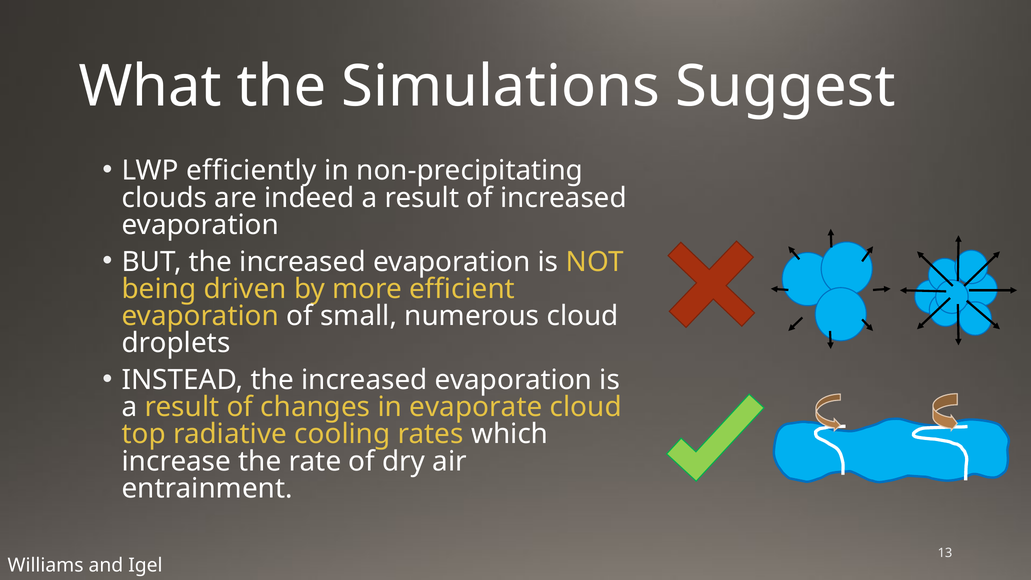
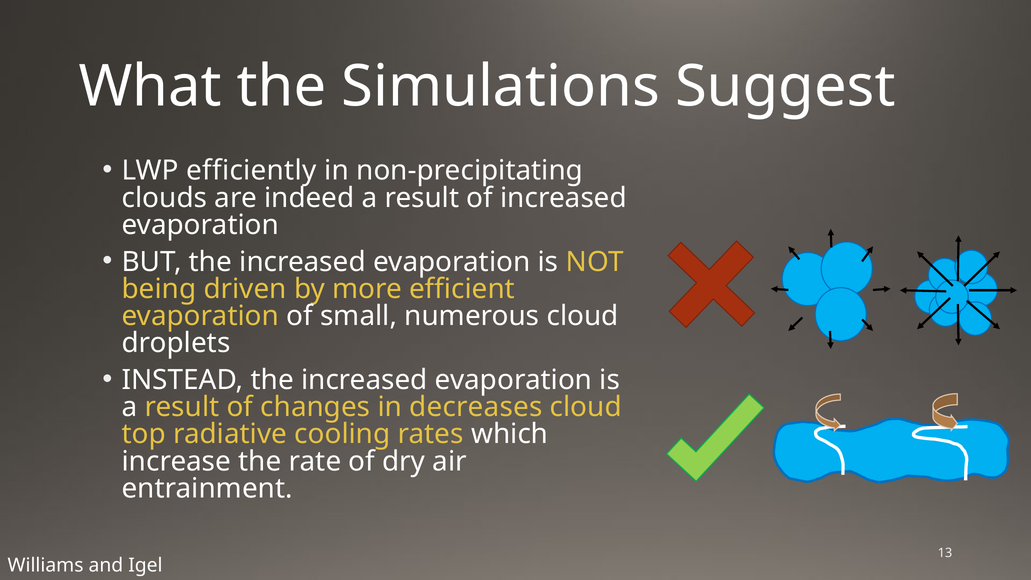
evaporate: evaporate -> decreases
